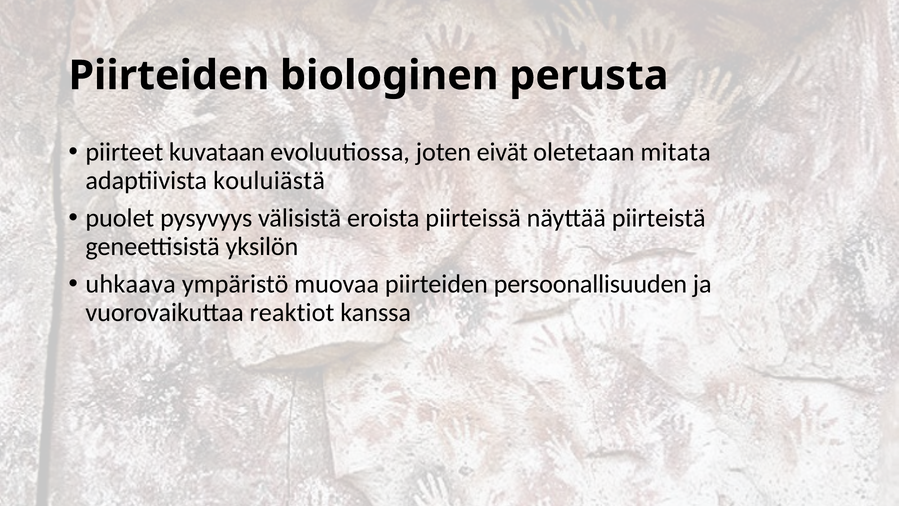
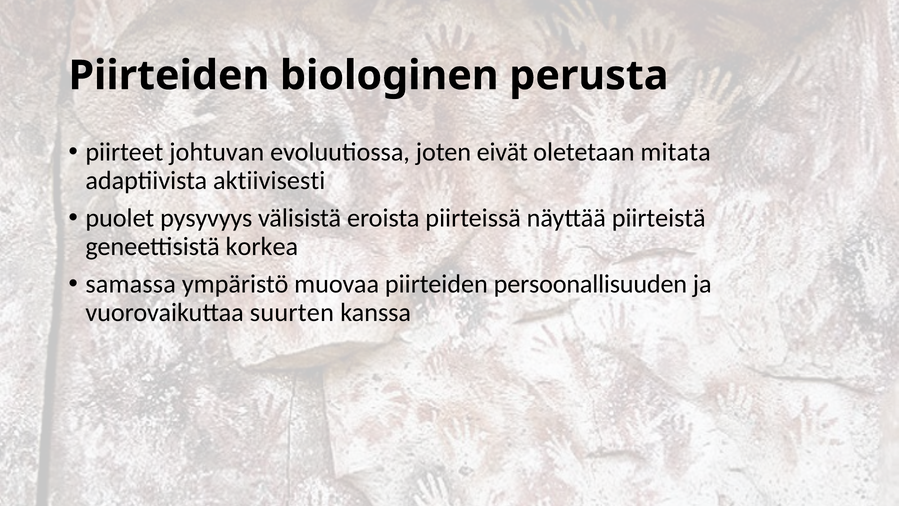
kuvataan: kuvataan -> johtuvan
kouluiästä: kouluiästä -> aktiivisesti
yksilön: yksilön -> korkea
uhkaava: uhkaava -> samassa
reaktiot: reaktiot -> suurten
